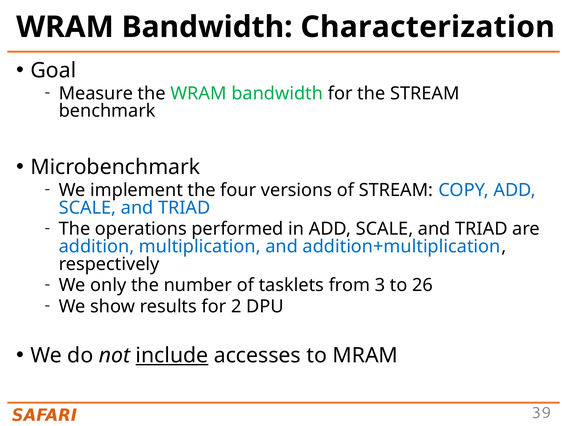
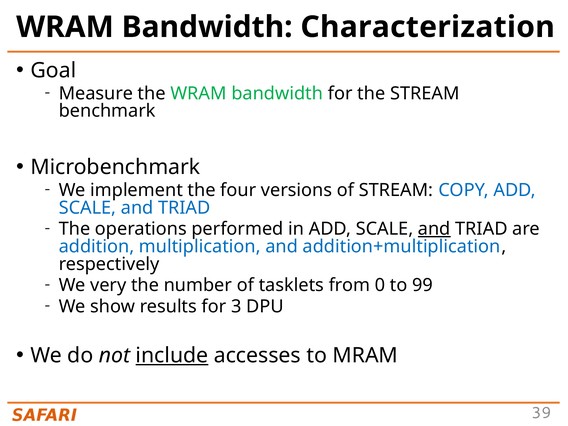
and at (434, 229) underline: none -> present
only: only -> very
3: 3 -> 0
26: 26 -> 99
2: 2 -> 3
